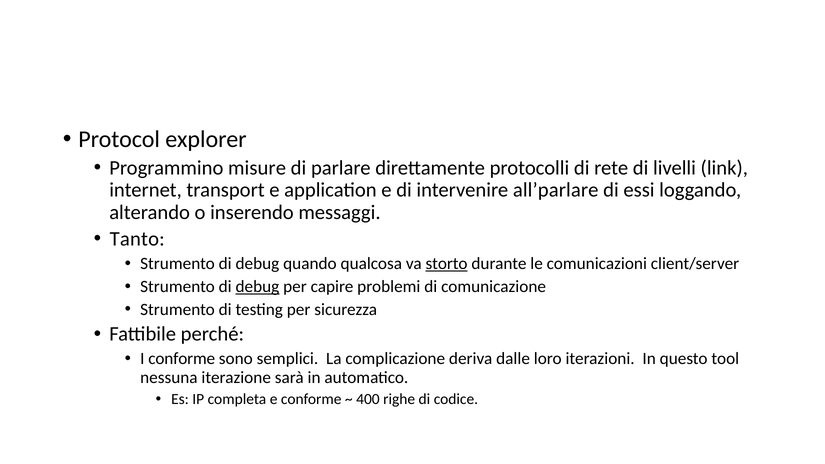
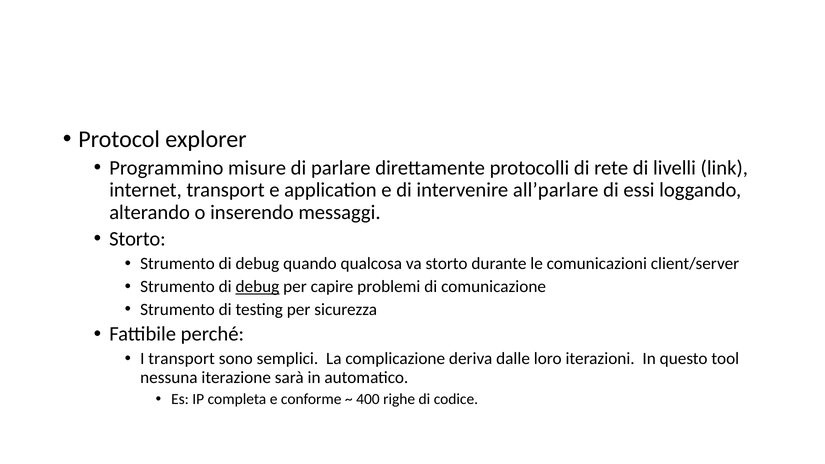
Tanto at (137, 239): Tanto -> Storto
storto at (447, 264) underline: present -> none
I conforme: conforme -> transport
